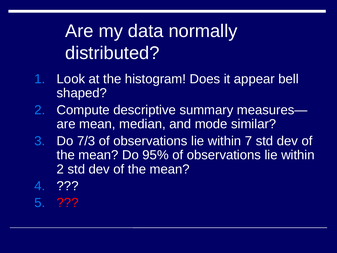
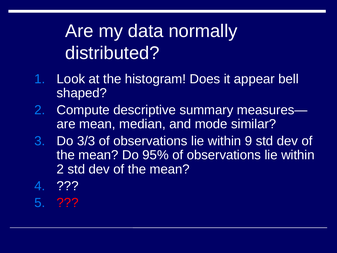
7/3: 7/3 -> 3/3
7: 7 -> 9
